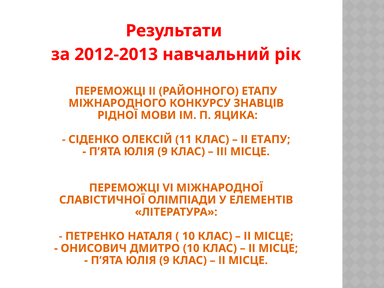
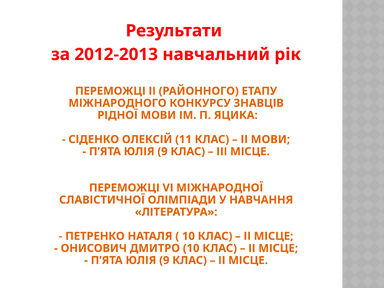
ІІ ЕТАПУ: ЕТАПУ -> МОВИ
ЕЛЕМЕНТІВ: ЕЛЕМЕНТІВ -> НАВЧАННЯ
